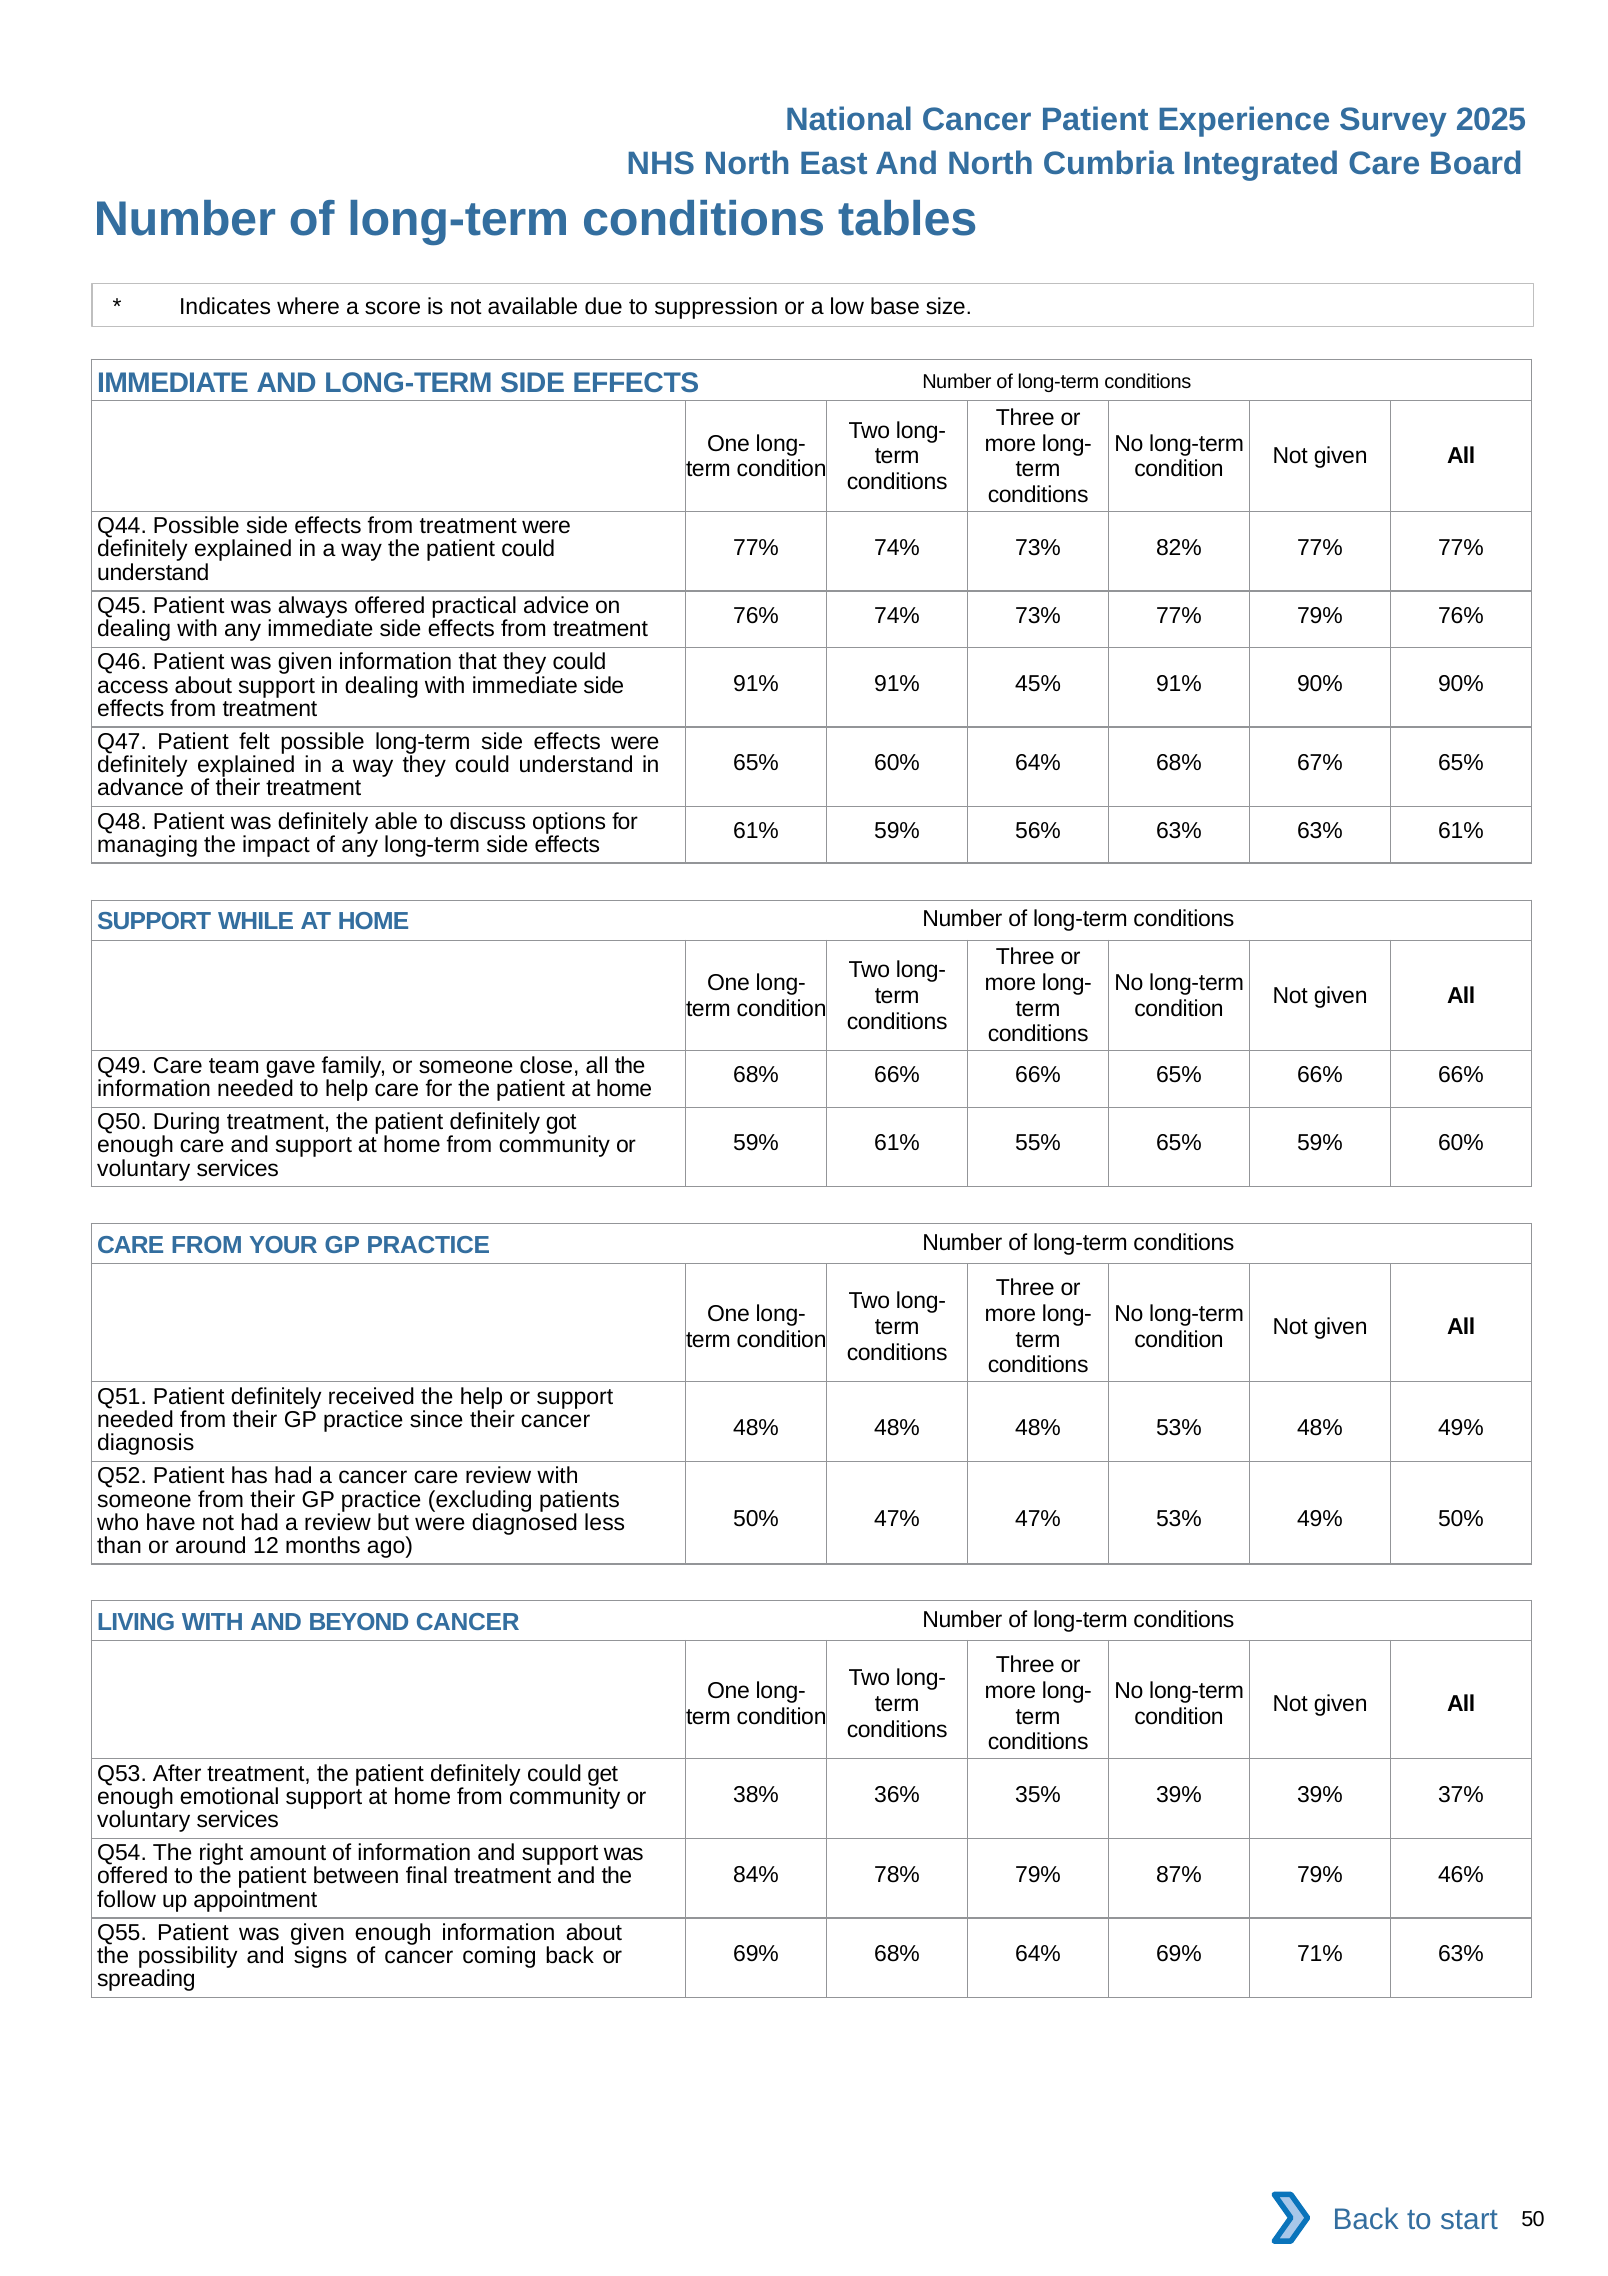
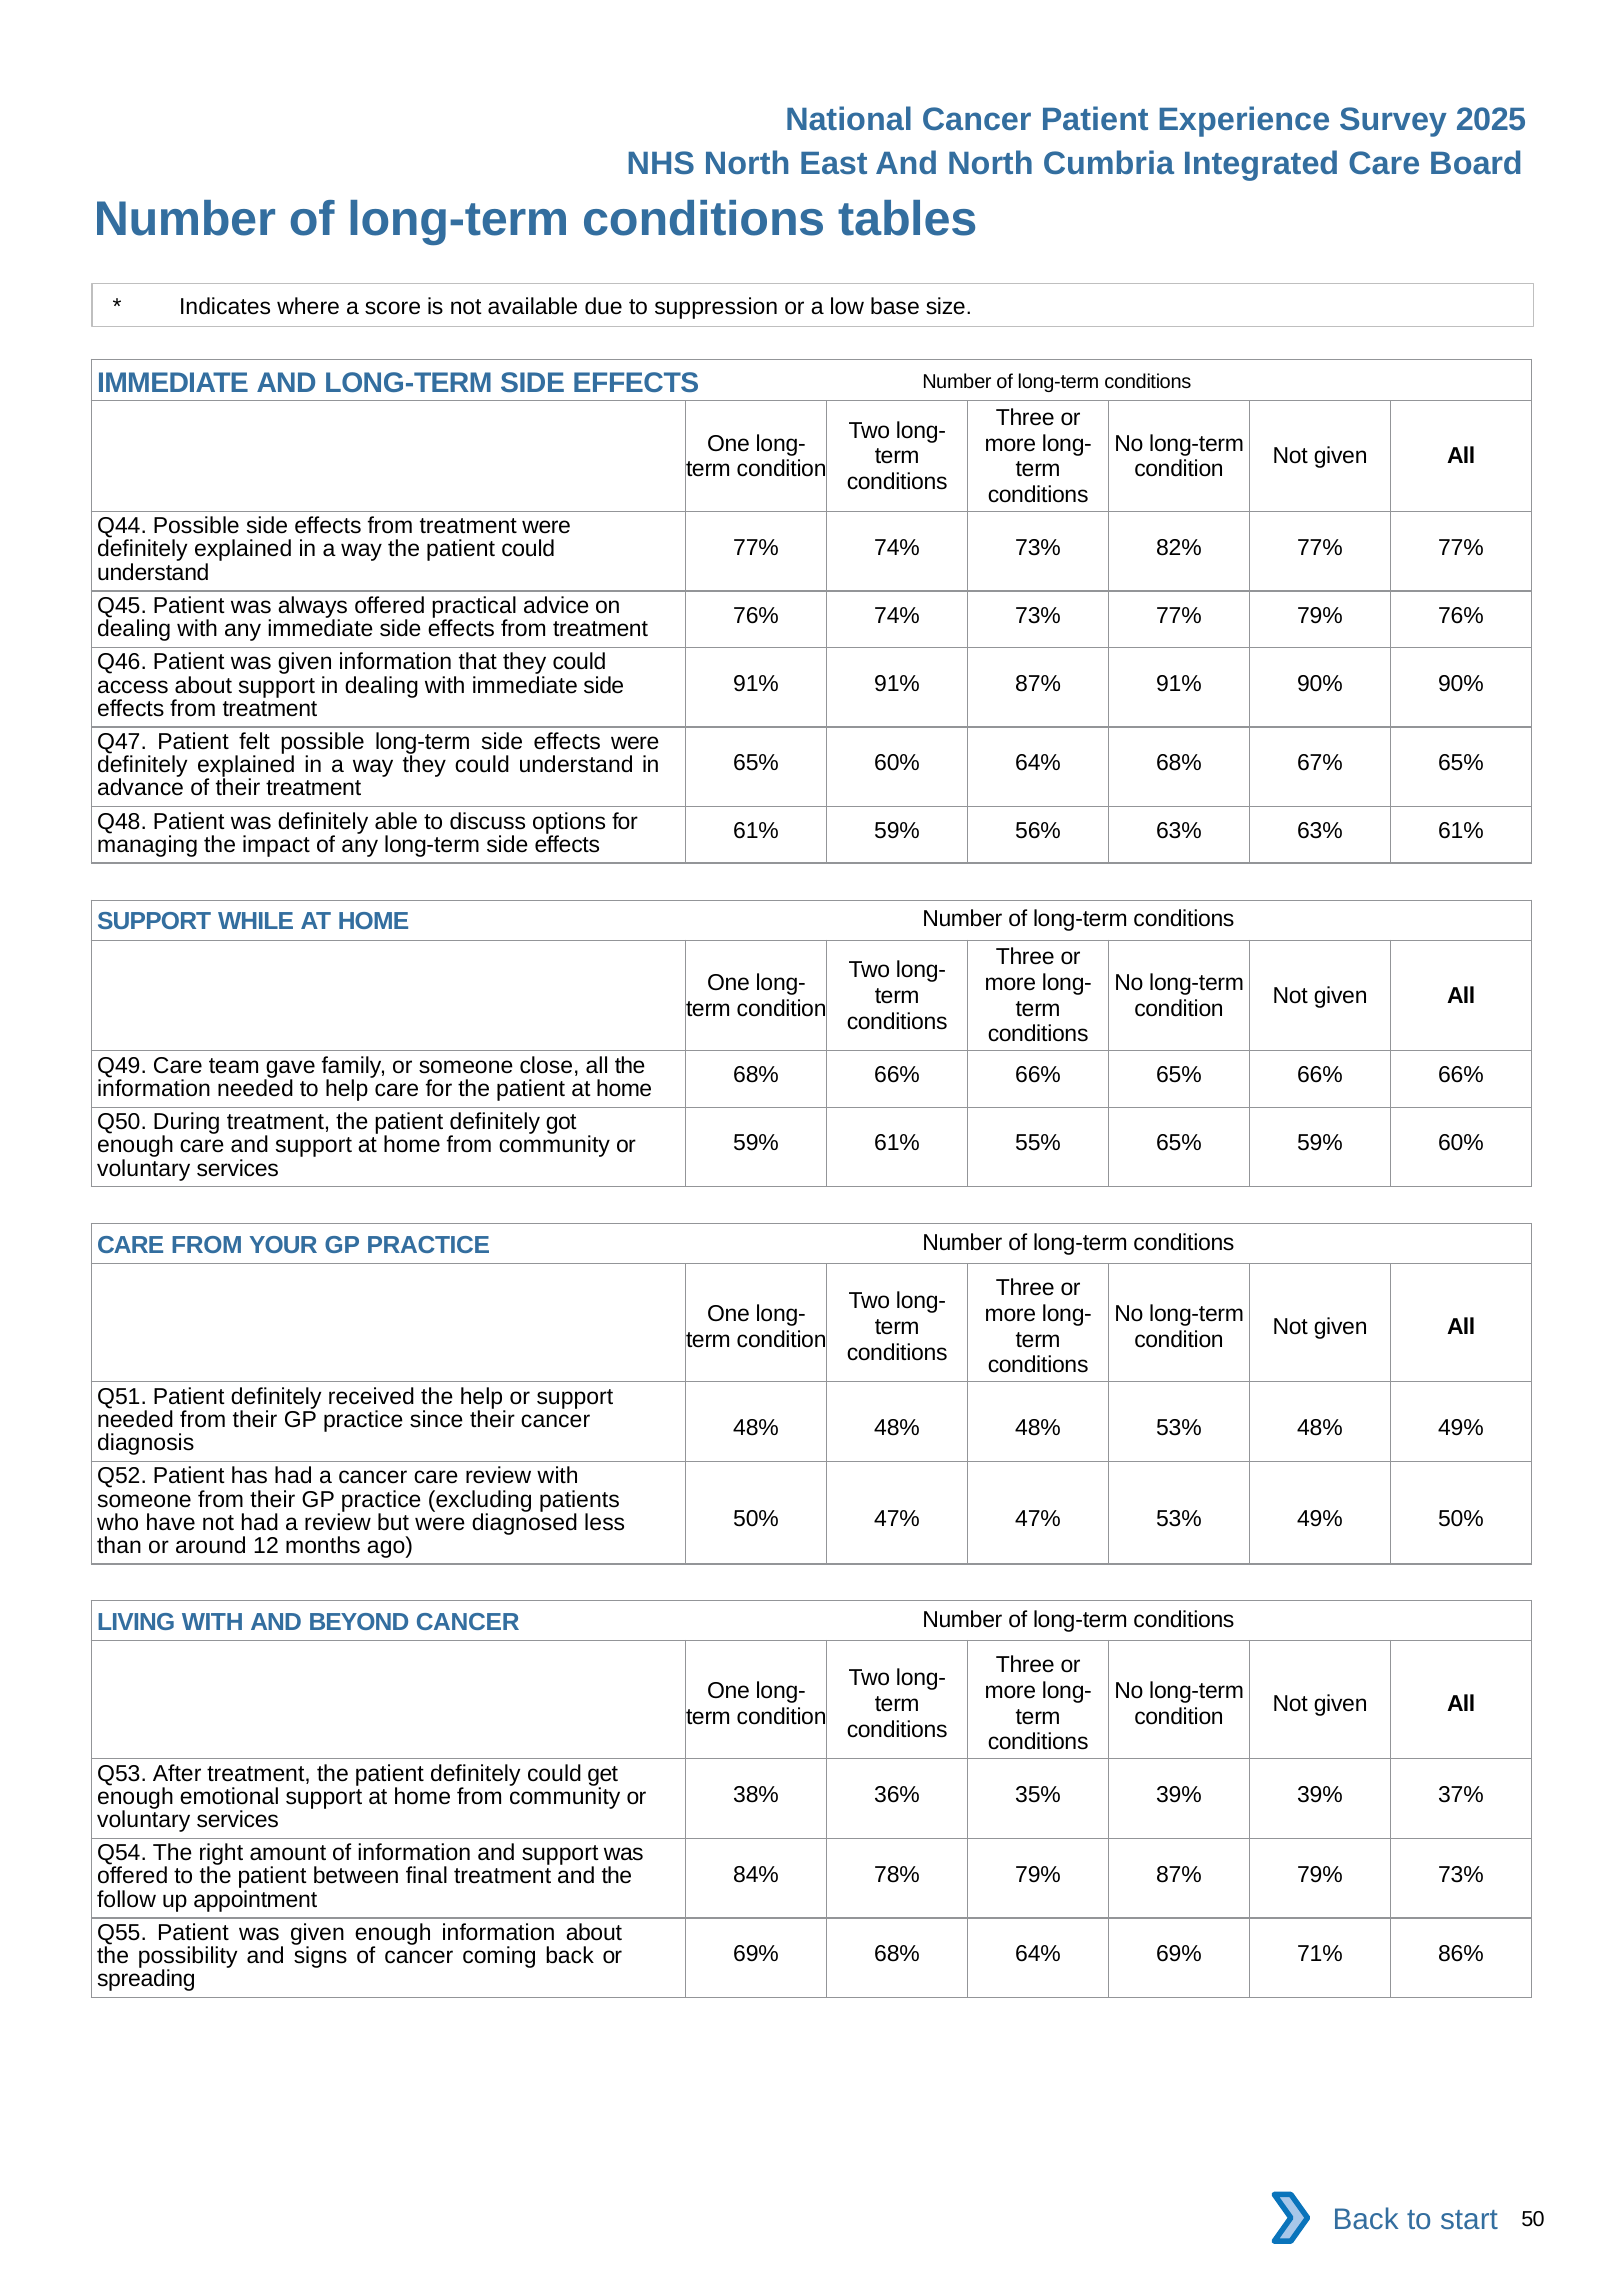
91% 45%: 45% -> 87%
79% 46%: 46% -> 73%
71% 63%: 63% -> 86%
